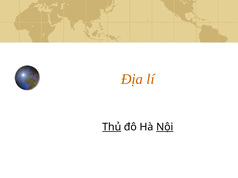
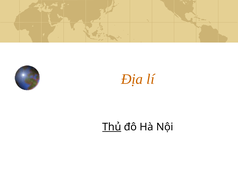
Nội underline: present -> none
